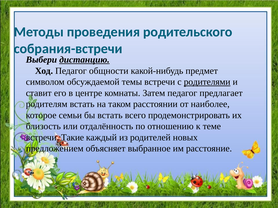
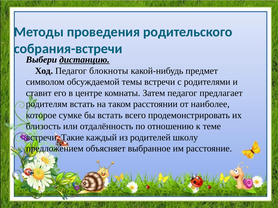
общности: общности -> блокноты
родителями underline: present -> none
семьи: семьи -> сумке
новых: новых -> школу
